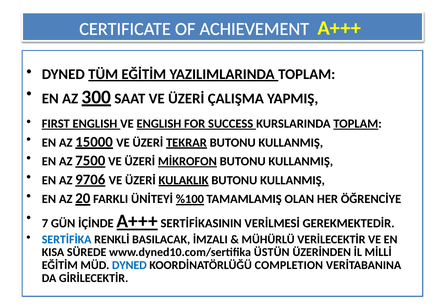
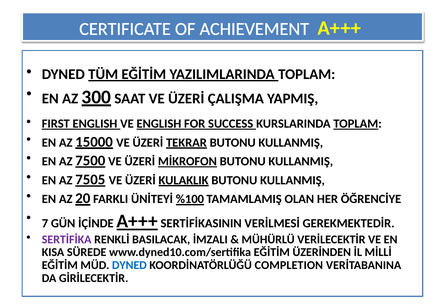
9706: 9706 -> 7505
SERTİFİKA colour: blue -> purple
www.dyned10.com/sertifika ÜSTÜN: ÜSTÜN -> EĞİTİM
